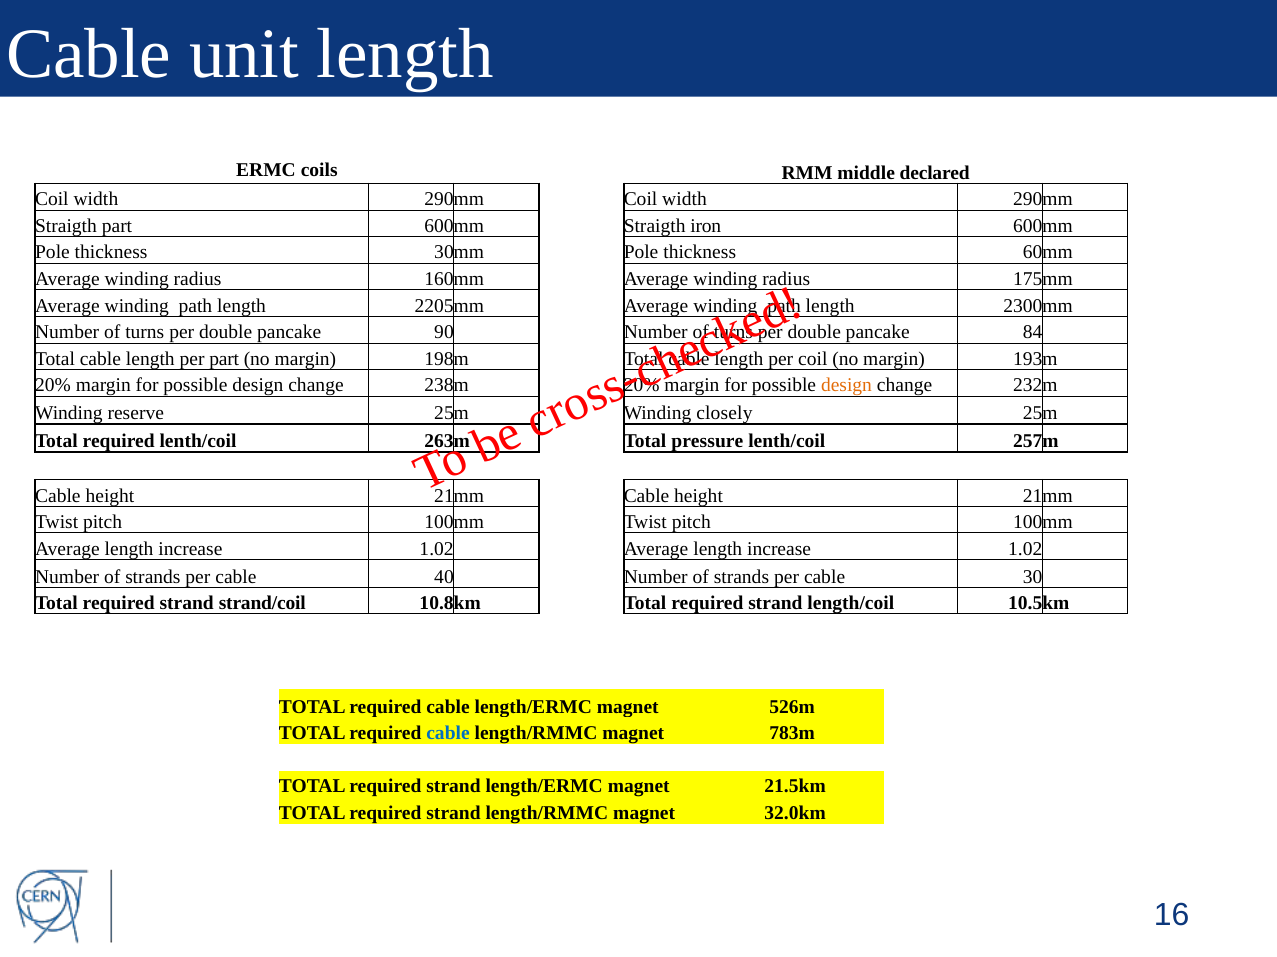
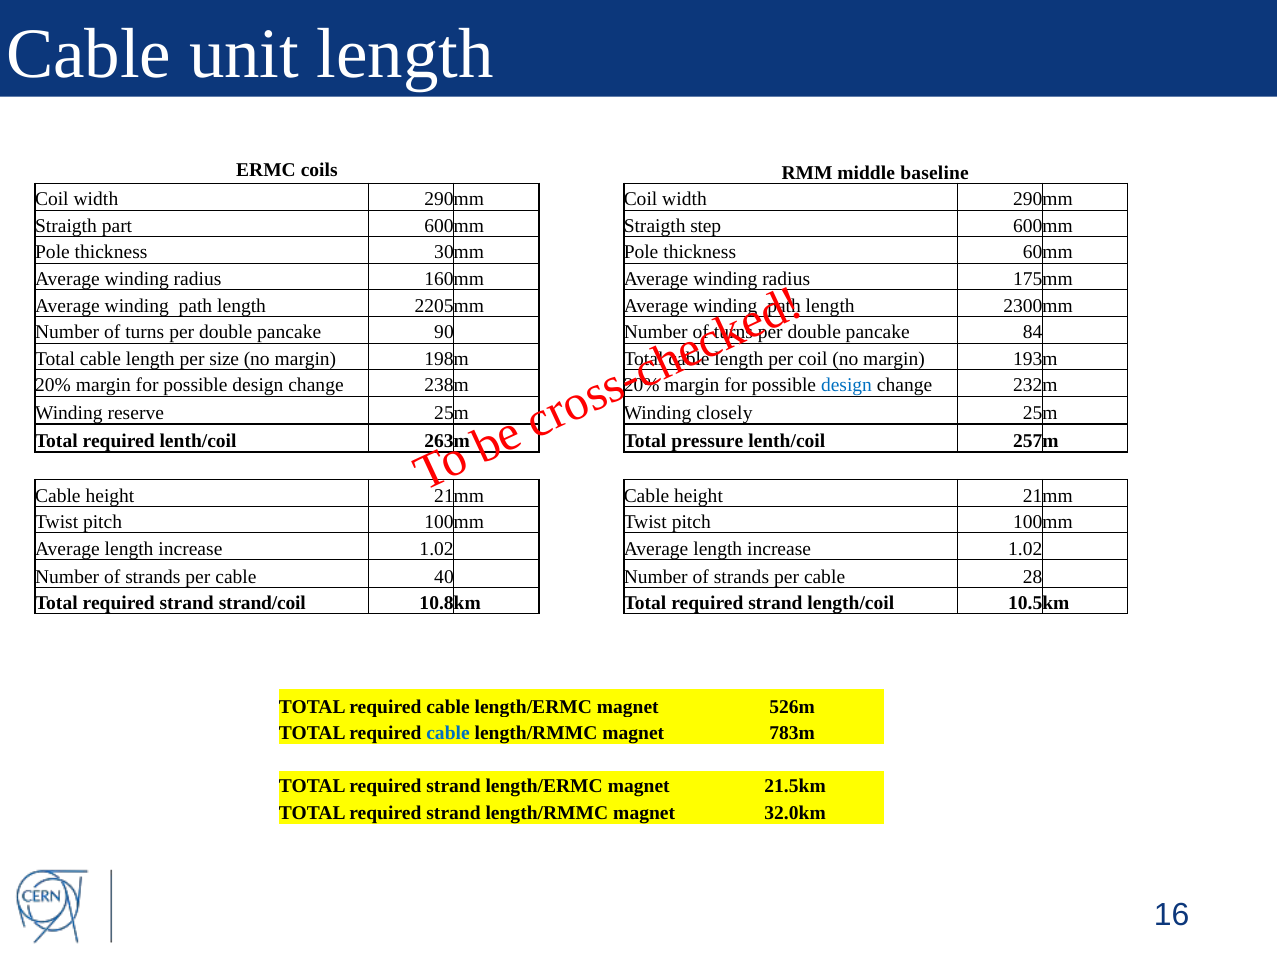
declared: declared -> baseline
iron: iron -> step
per part: part -> size
design at (847, 386) colour: orange -> blue
30: 30 -> 28
